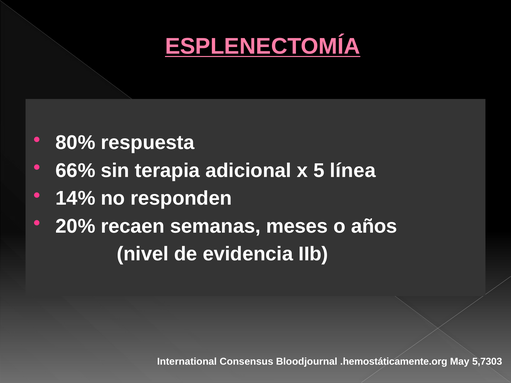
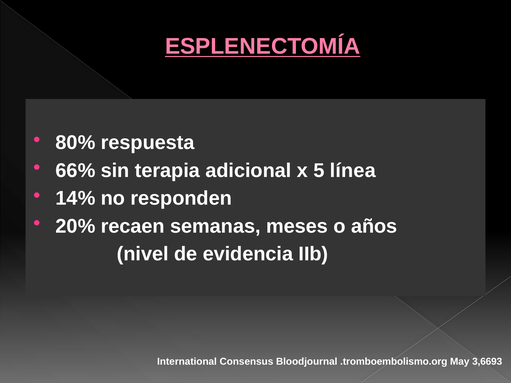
.hemostáticamente.org: .hemostáticamente.org -> .tromboembolismo.org
5,7303: 5,7303 -> 3,6693
